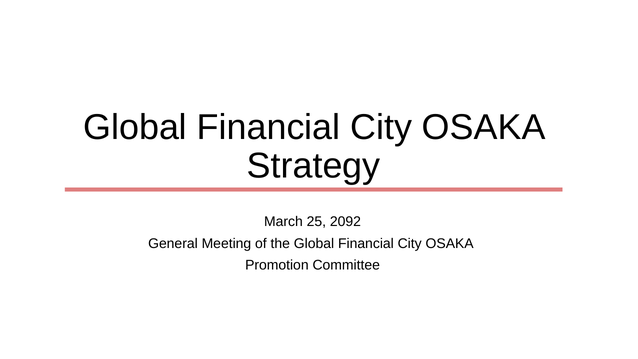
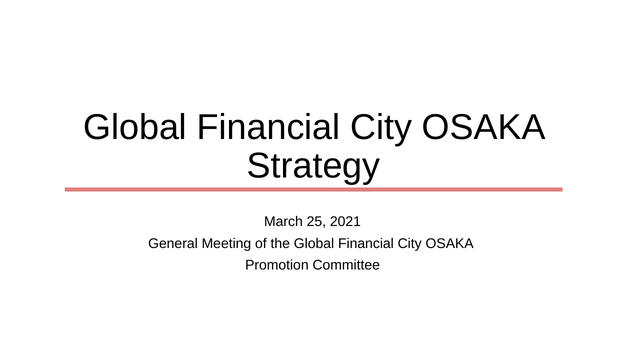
2092: 2092 -> 2021
